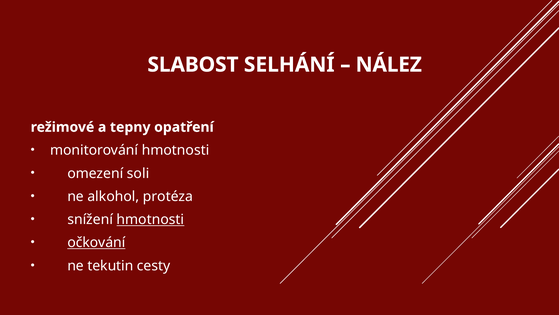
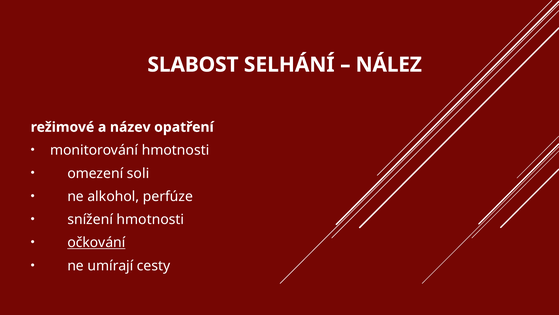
tepny: tepny -> název
protéza: protéza -> perfúze
hmotnosti at (150, 219) underline: present -> none
tekutin: tekutin -> umírají
